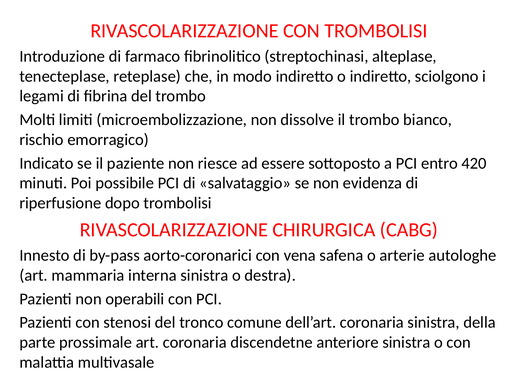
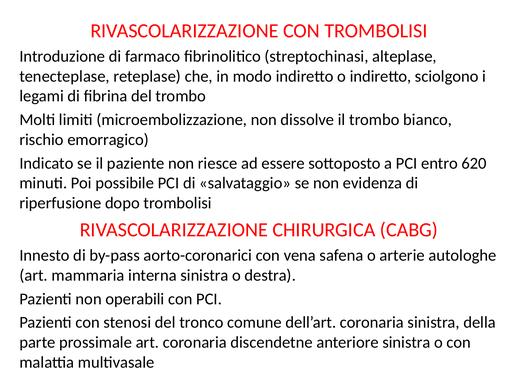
420: 420 -> 620
